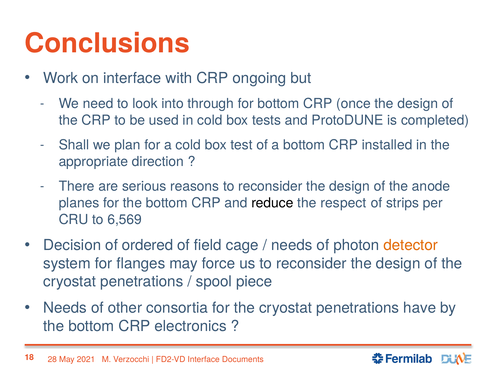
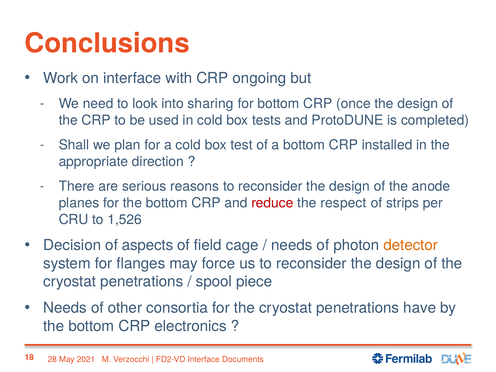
through: through -> sharing
reduce colour: black -> red
6,569: 6,569 -> 1,526
ordered: ordered -> aspects
